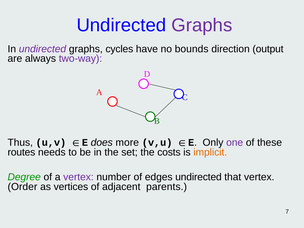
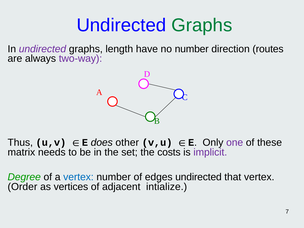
Graphs at (202, 25) colour: purple -> green
cycles: cycles -> length
no bounds: bounds -> number
output: output -> routes
more: more -> other
routes: routes -> matrix
implicit colour: orange -> purple
vertex at (78, 177) colour: purple -> blue
parents: parents -> intialize
